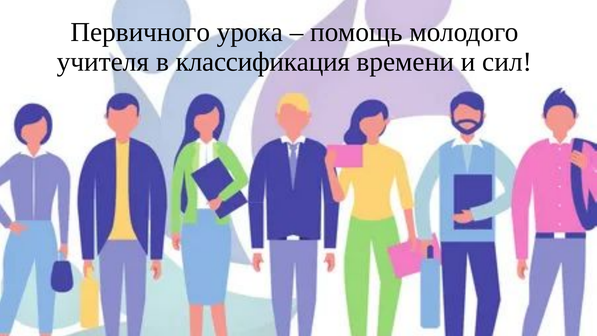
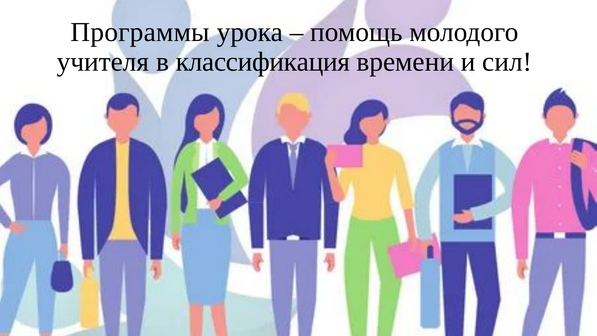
Первичного: Первичного -> Программы
